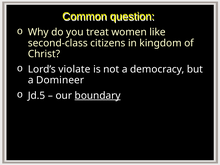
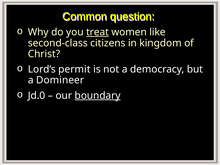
treat underline: none -> present
violate: violate -> permit
Jd.5: Jd.5 -> Jd.0
